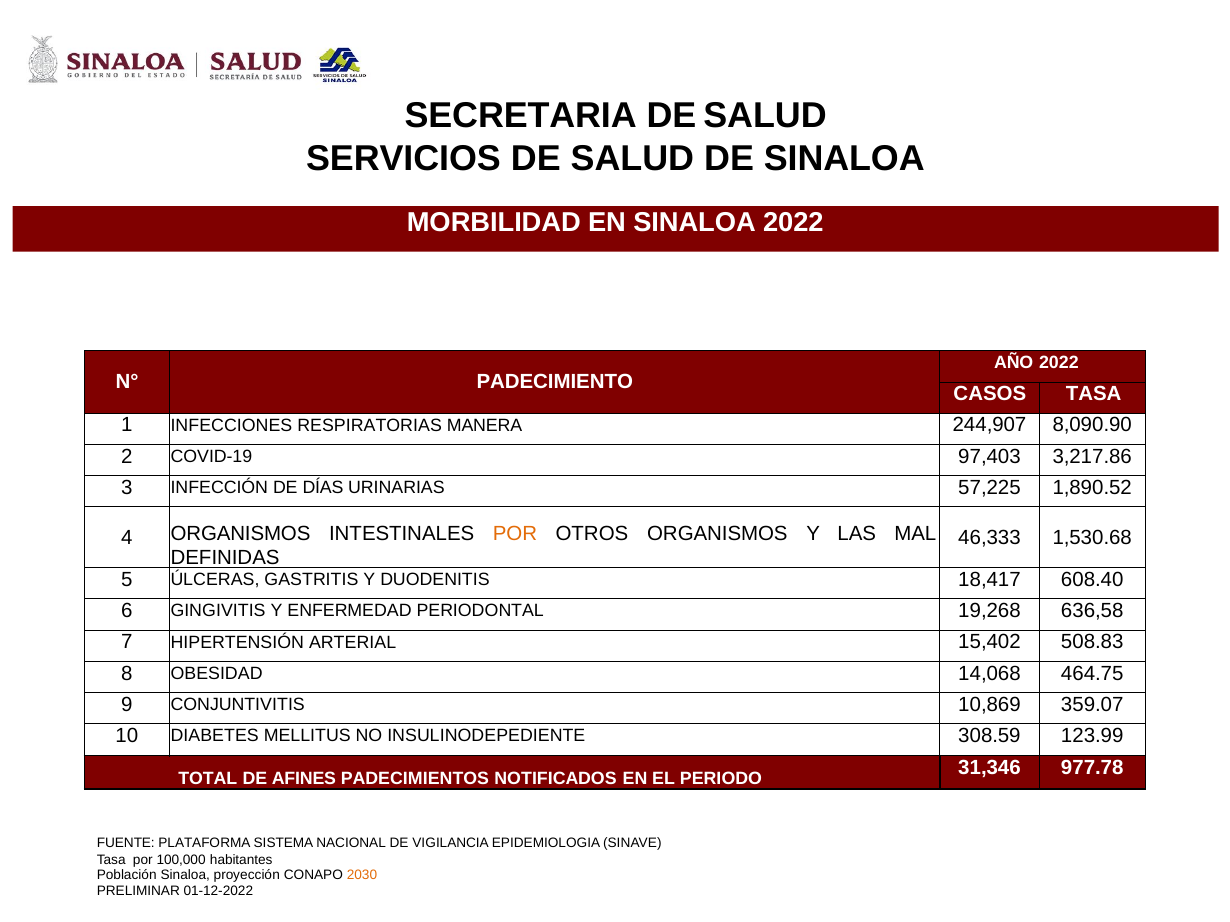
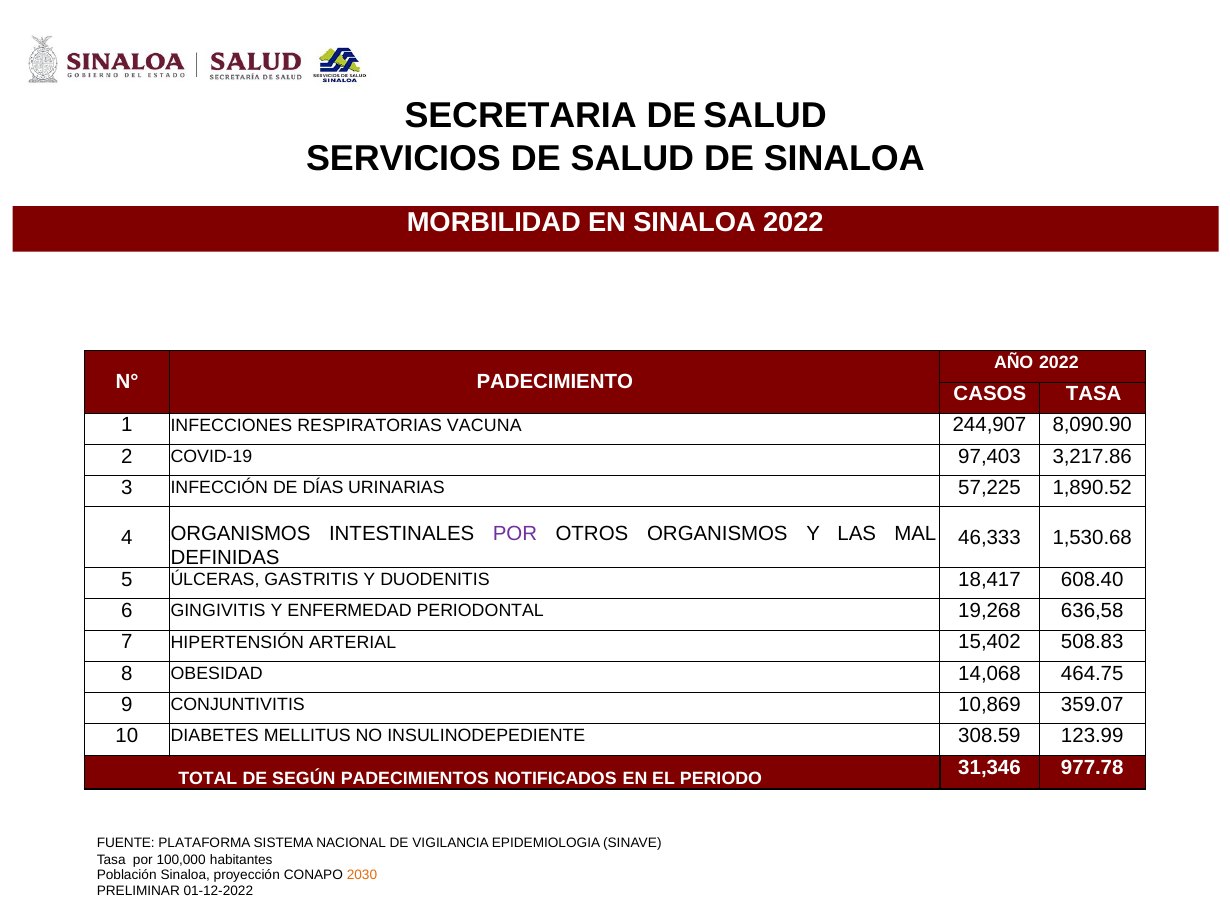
MANERA: MANERA -> VACUNA
POR at (515, 534) colour: orange -> purple
AFINES: AFINES -> SEGÚN
